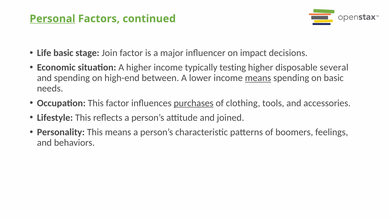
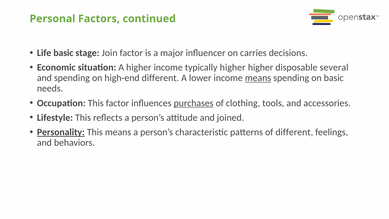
Personal underline: present -> none
impact: impact -> carries
typically testing: testing -> higher
high-end between: between -> different
Personality underline: none -> present
of boomers: boomers -> different
